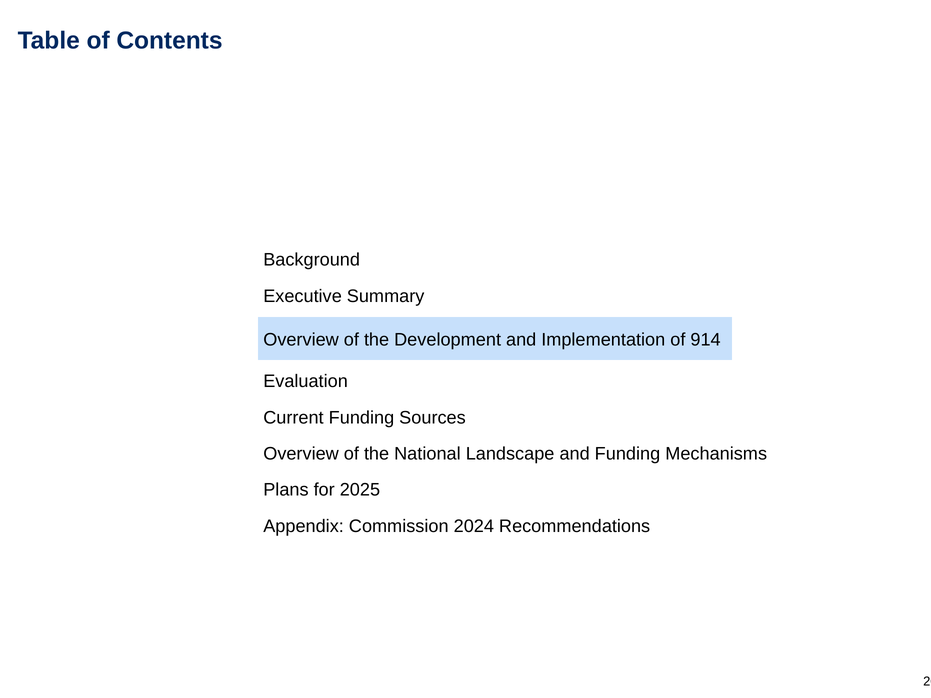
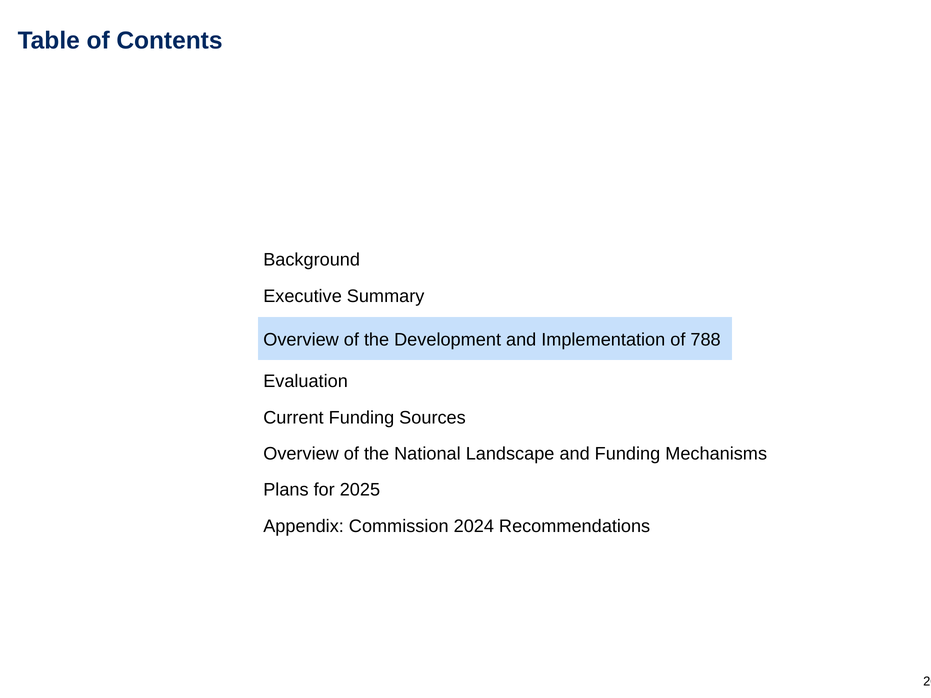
914: 914 -> 788
